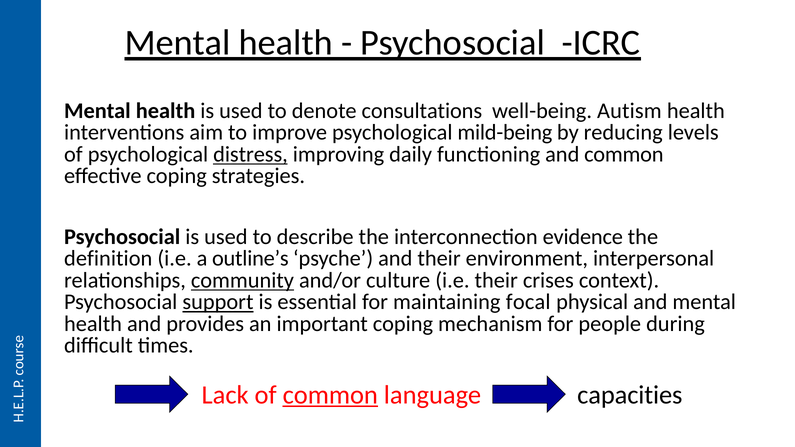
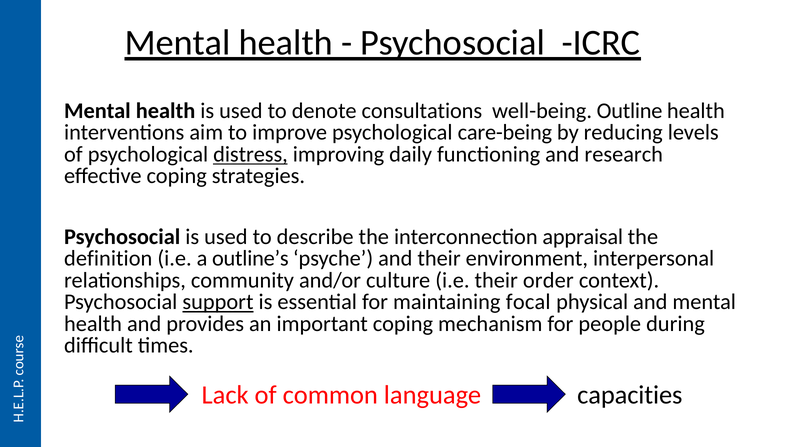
Autism: Autism -> Outline
mild-being: mild-being -> care-being
and common: common -> research
evidence: evidence -> appraisal
community underline: present -> none
crises: crises -> order
common at (330, 395) underline: present -> none
